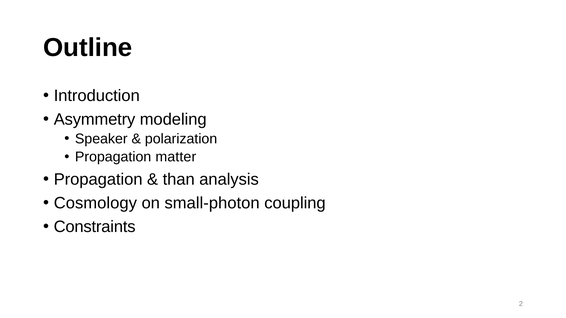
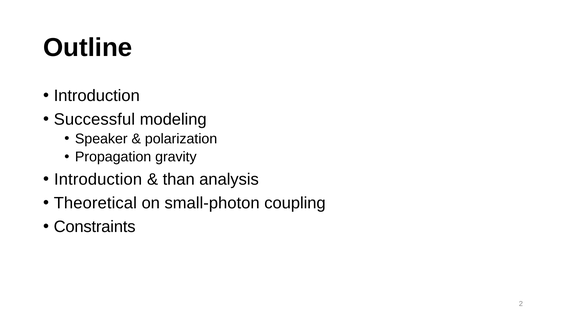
Asymmetry: Asymmetry -> Successful
matter: matter -> gravity
Propagation at (98, 180): Propagation -> Introduction
Cosmology: Cosmology -> Theoretical
